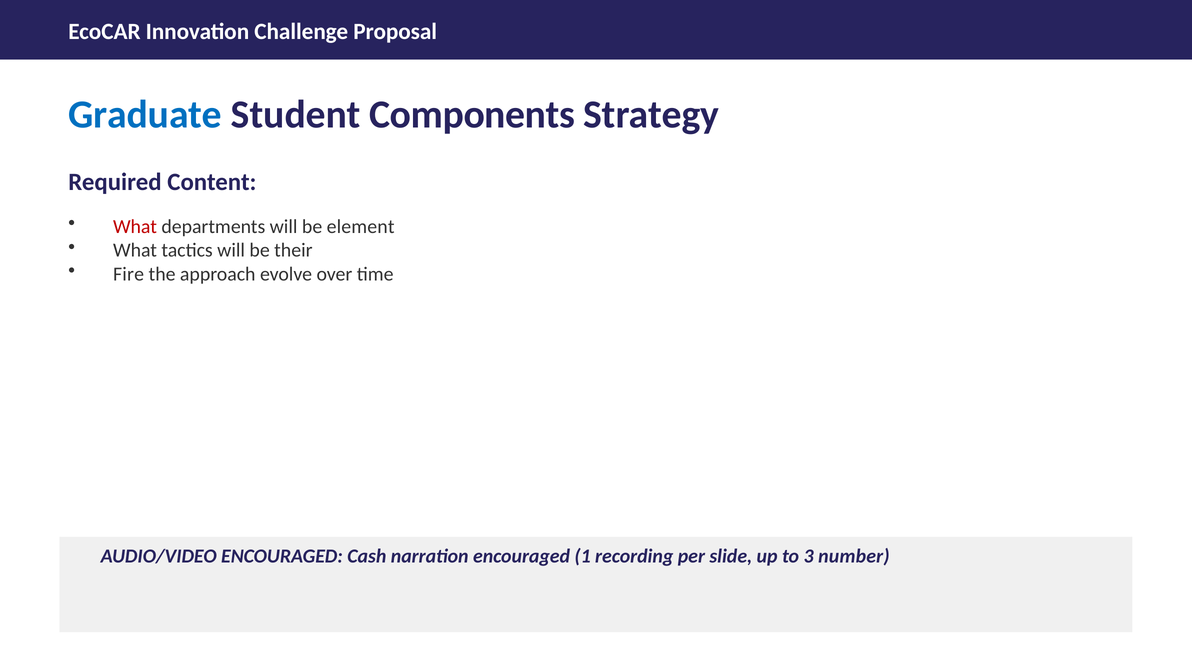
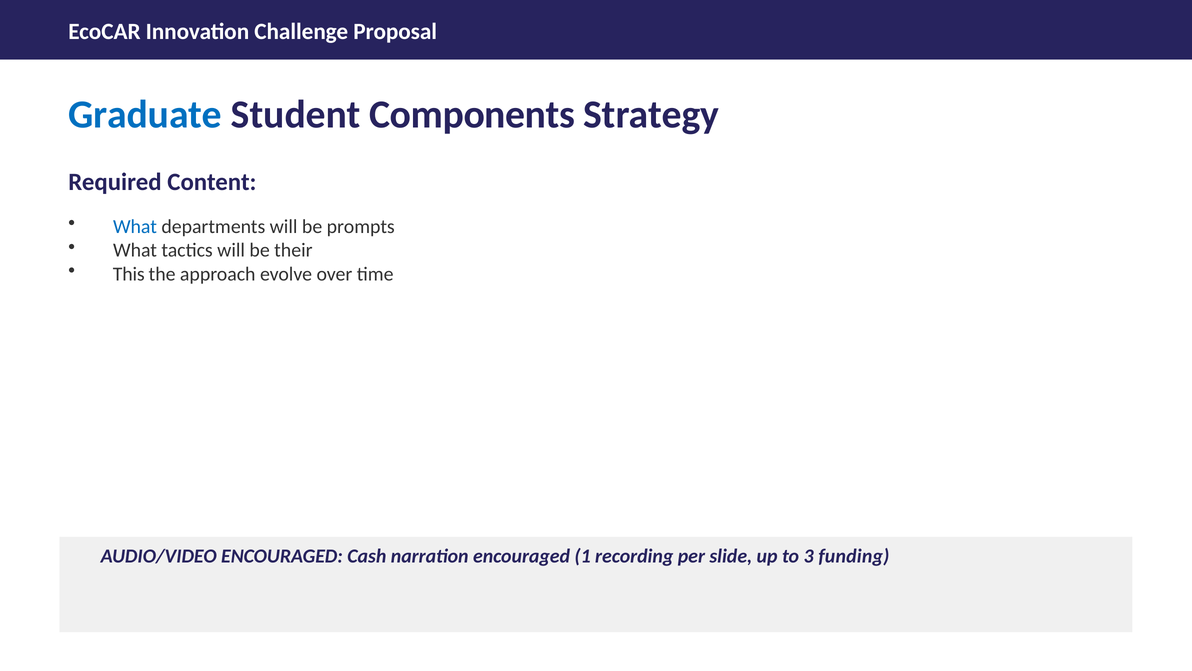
What at (135, 226) colour: red -> blue
element: element -> prompts
Fire: Fire -> This
number: number -> funding
